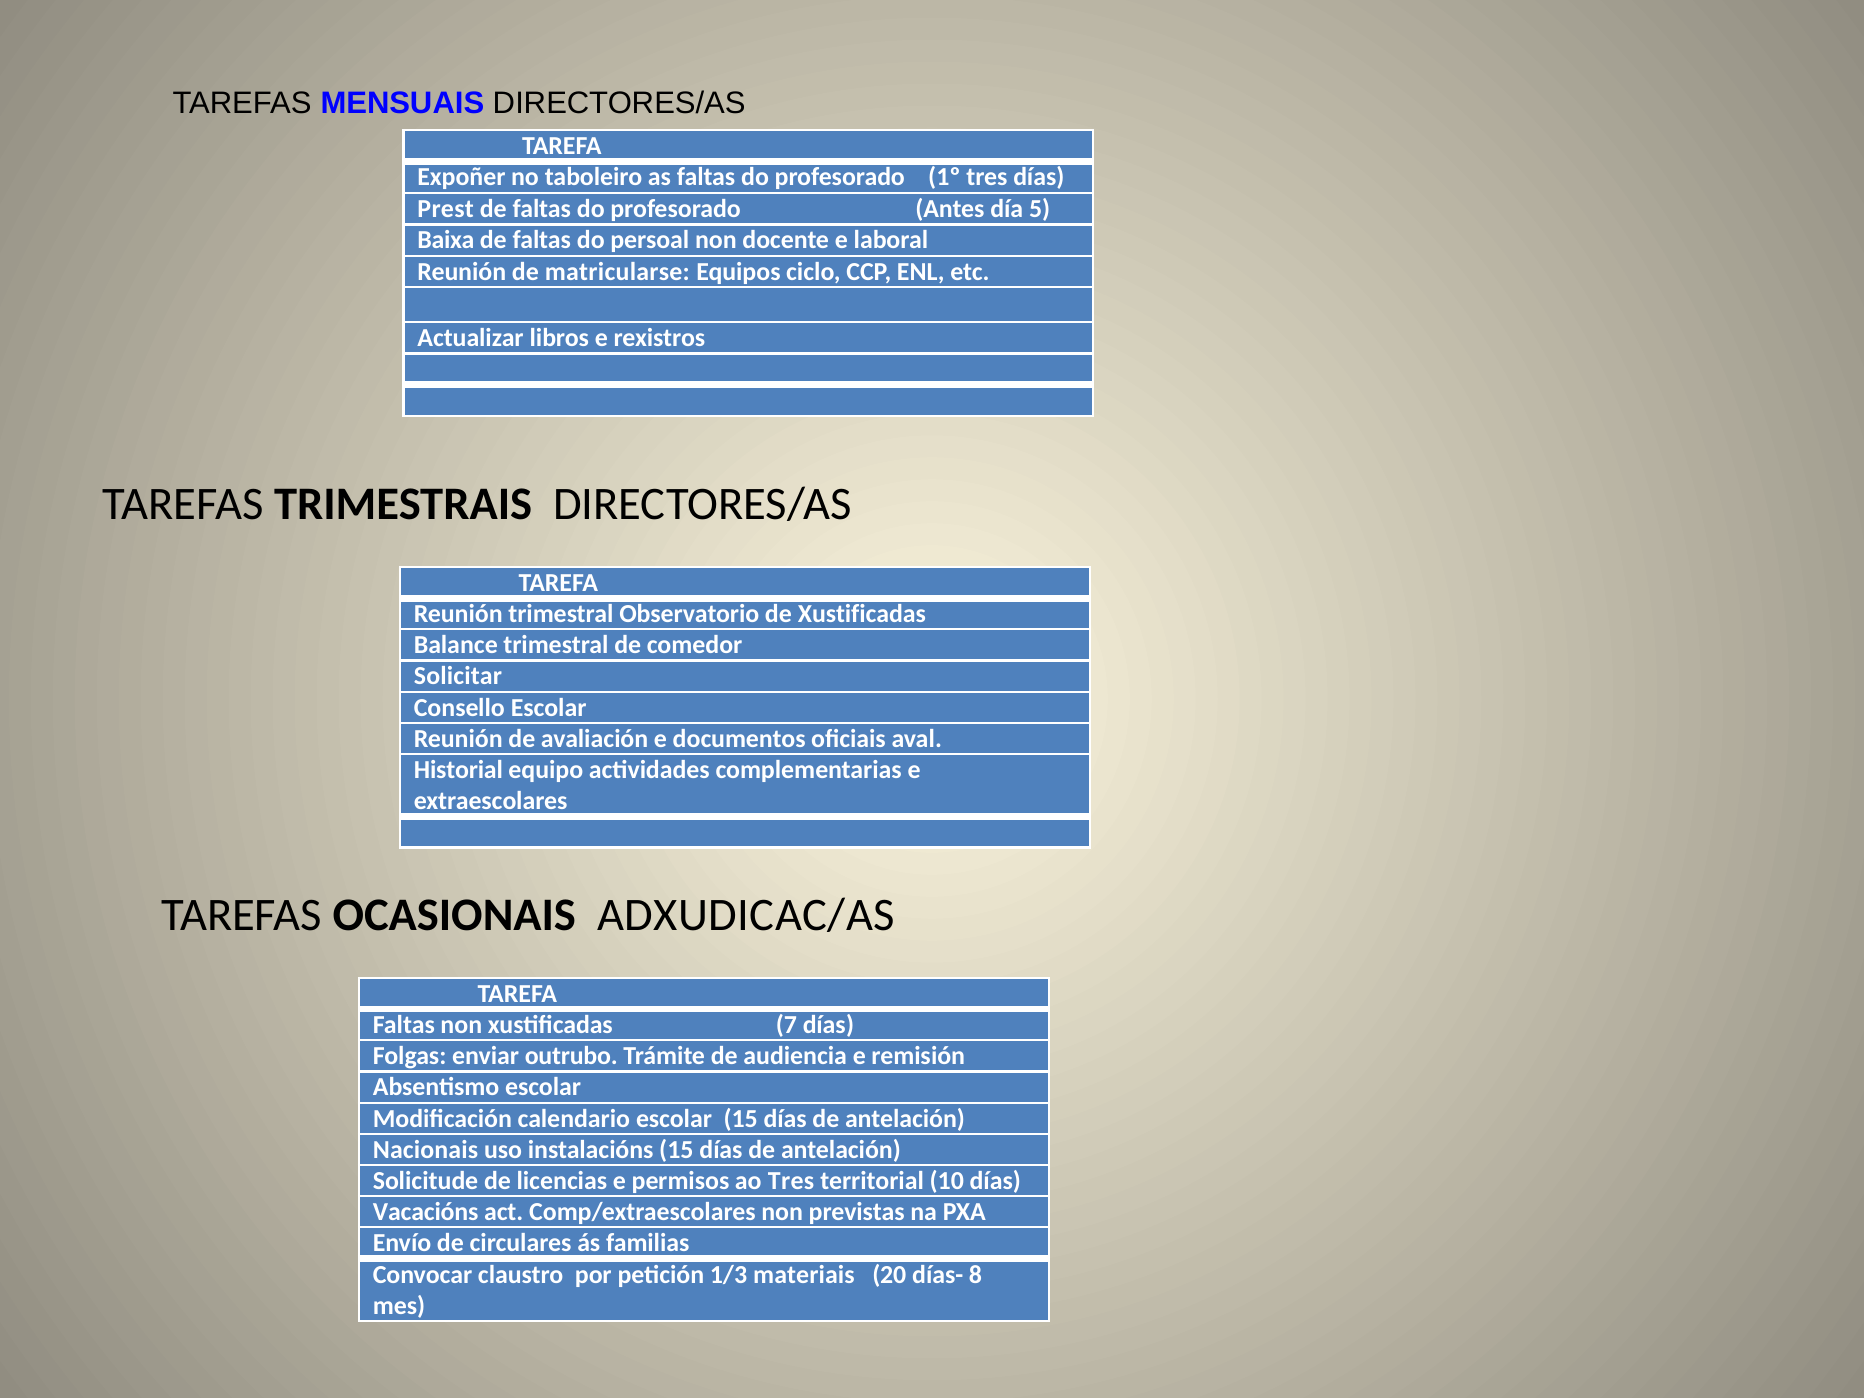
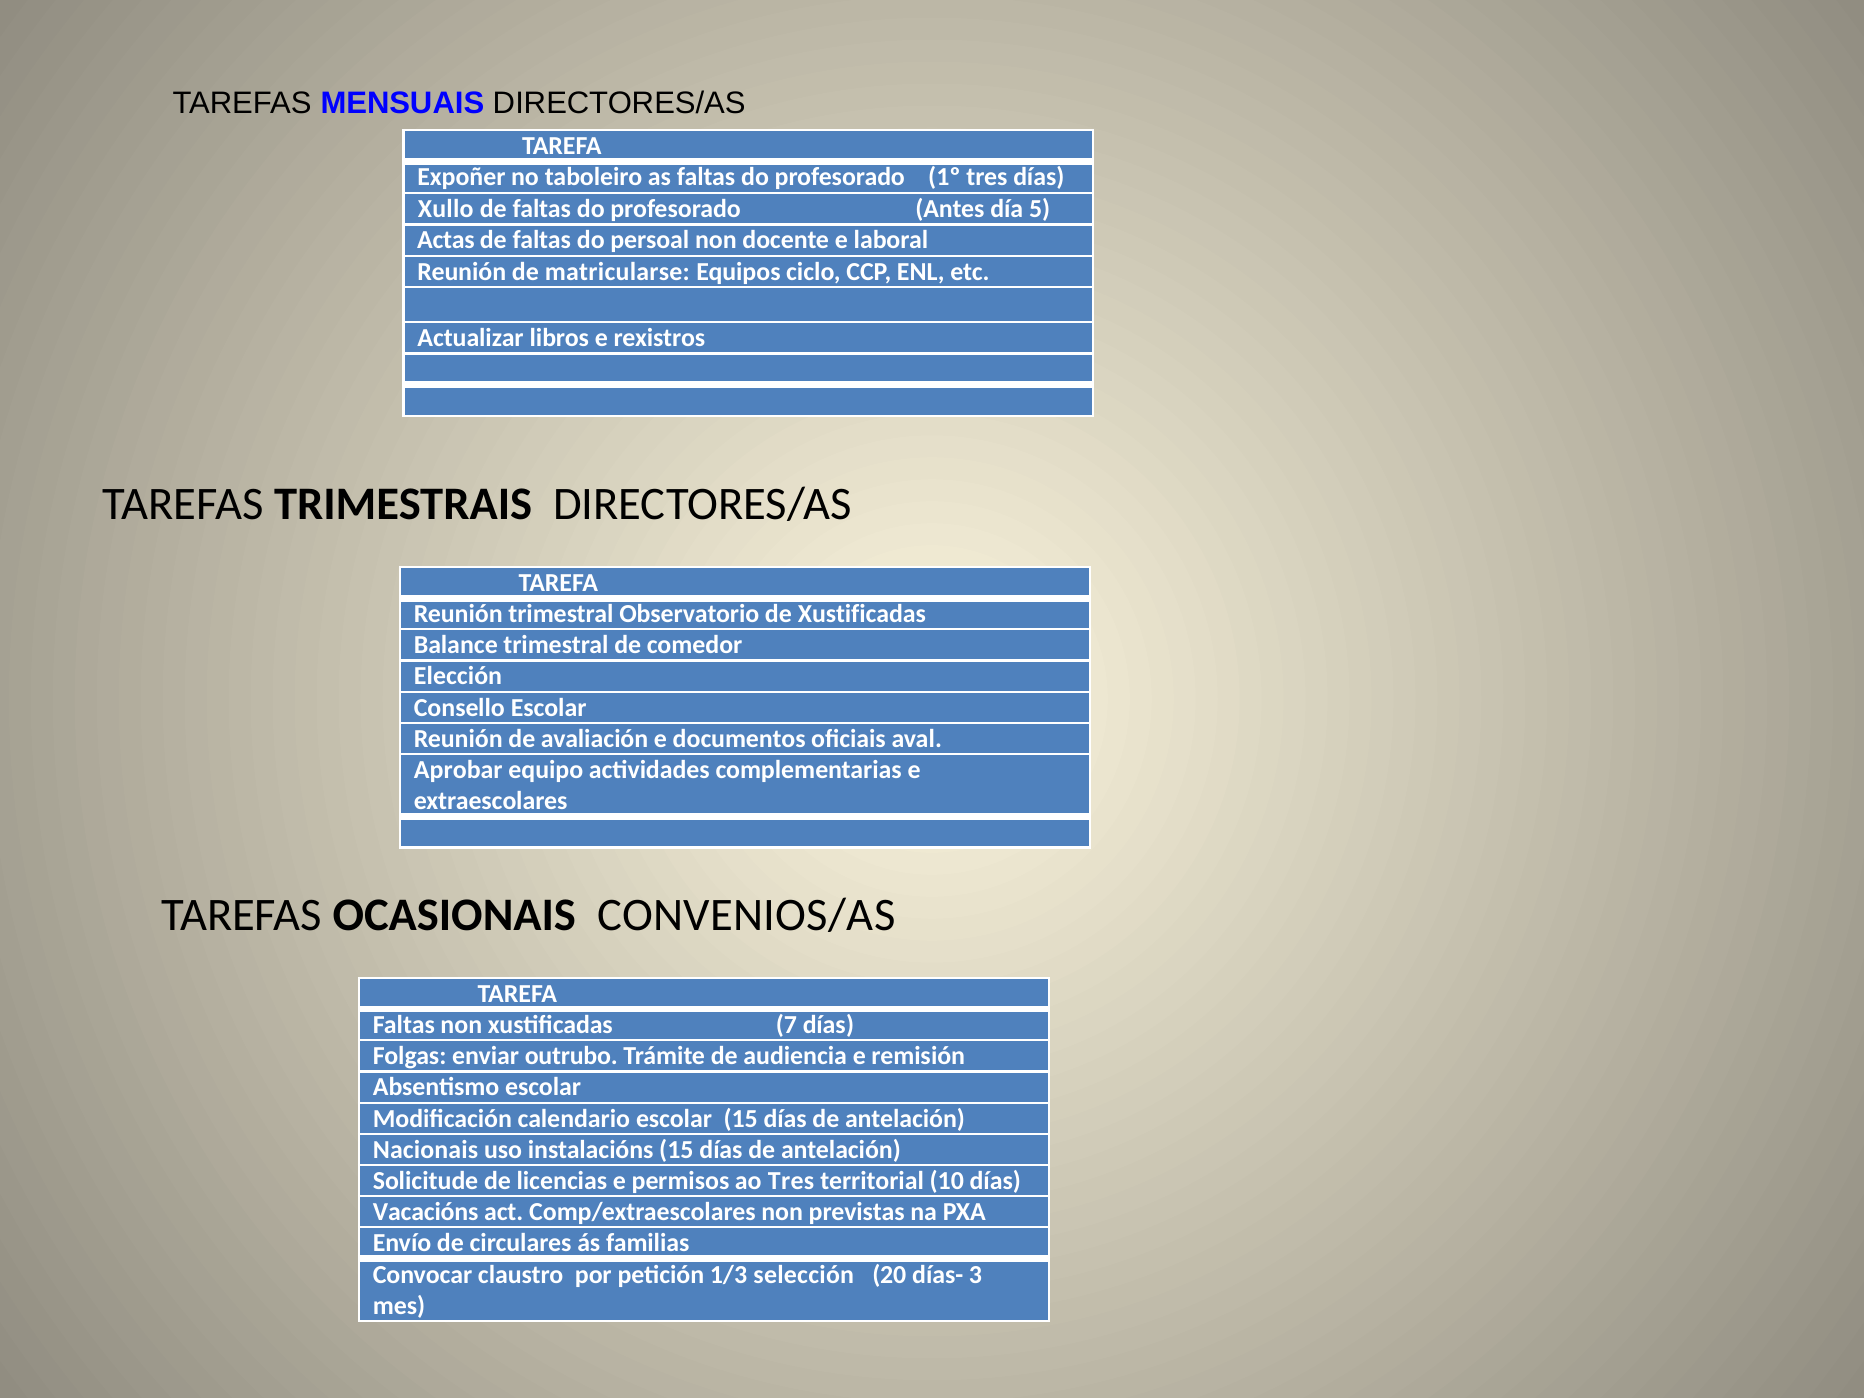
Prest: Prest -> Xullo
Baixa: Baixa -> Actas
Solicitar: Solicitar -> Elección
Historial: Historial -> Aprobar
ADXUDICAC/AS: ADXUDICAC/AS -> CONVENIOS/AS
materiais: materiais -> selección
8: 8 -> 3
